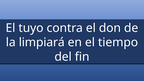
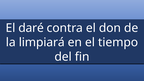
tuyo: tuyo -> daré
